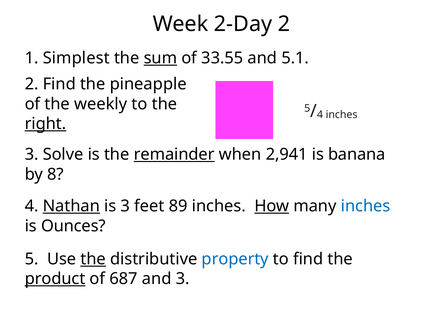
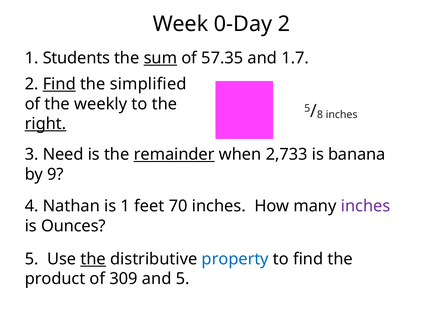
2-Day: 2-Day -> 0-Day
Simplest: Simplest -> Students
33.55: 33.55 -> 57.35
5.1: 5.1 -> 1.7
Find at (59, 84) underline: none -> present
pineapple: pineapple -> simplified
4 at (320, 114): 4 -> 8
Solve: Solve -> Need
2,941: 2,941 -> 2,733
8: 8 -> 9
Nathan underline: present -> none
is 3: 3 -> 1
89: 89 -> 70
How underline: present -> none
inches at (366, 206) colour: blue -> purple
product underline: present -> none
687: 687 -> 309
and 3: 3 -> 5
